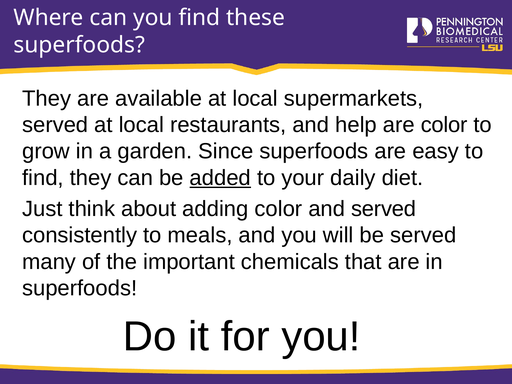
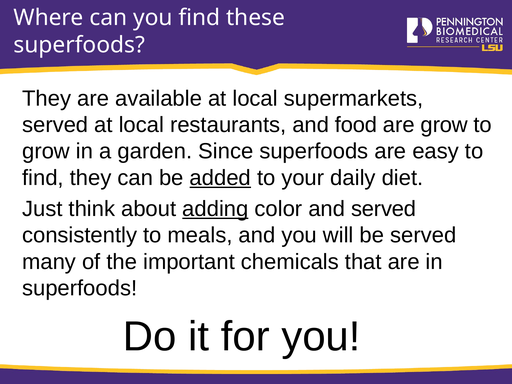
help: help -> food
are color: color -> grow
adding underline: none -> present
